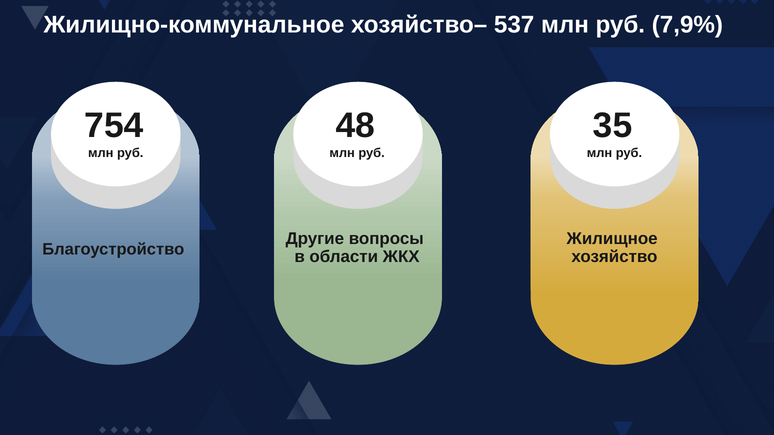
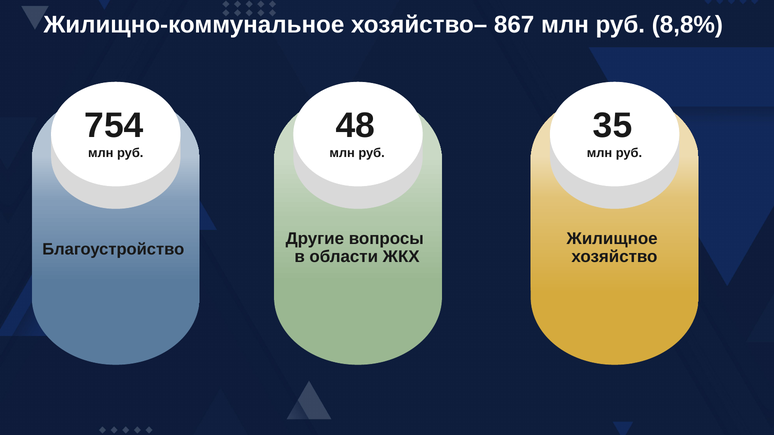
537: 537 -> 867
7,9%: 7,9% -> 8,8%
